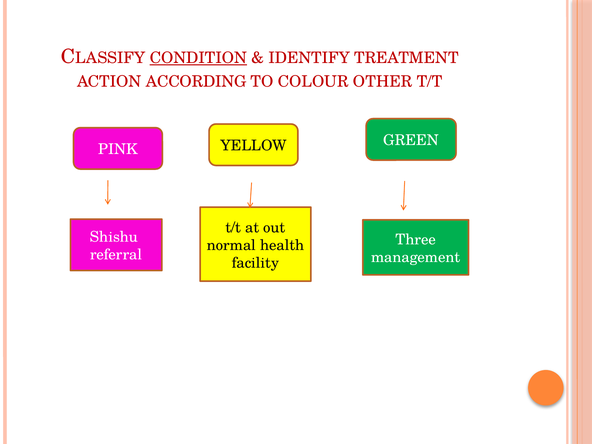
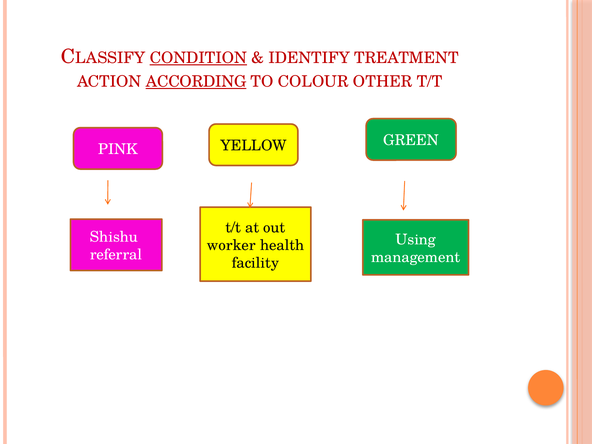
ACCORDING underline: none -> present
Three: Three -> Using
normal: normal -> worker
